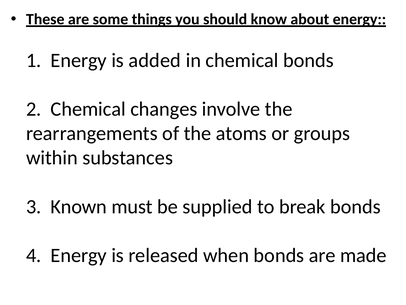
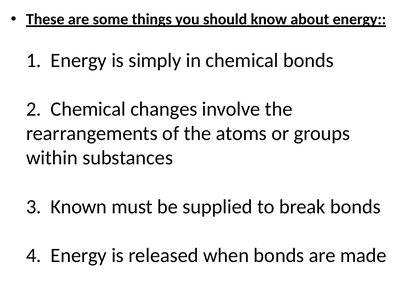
added: added -> simply
